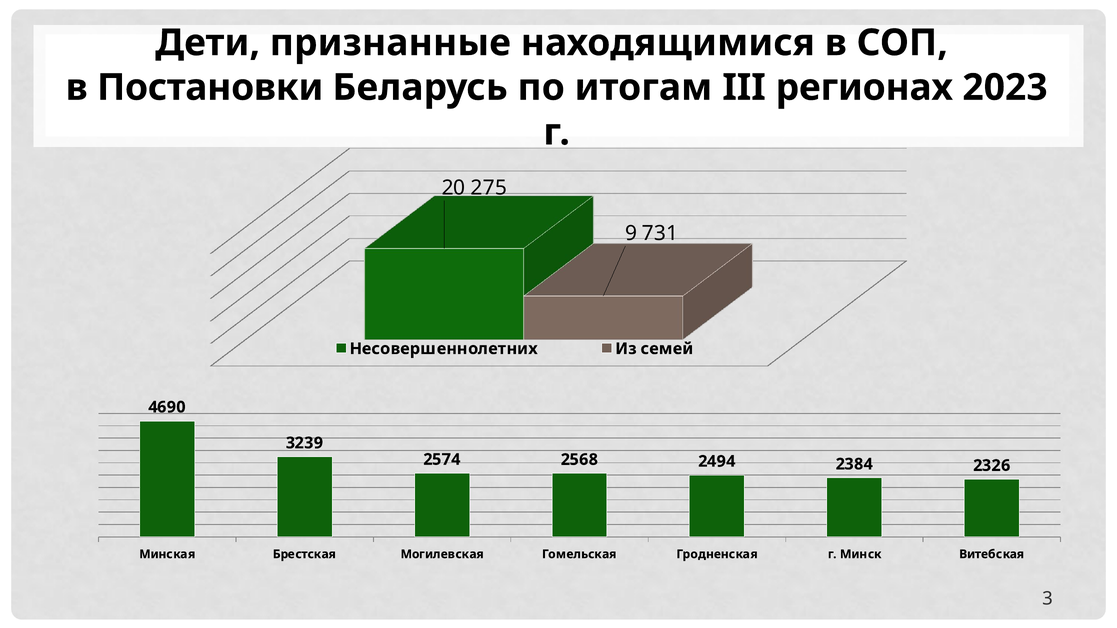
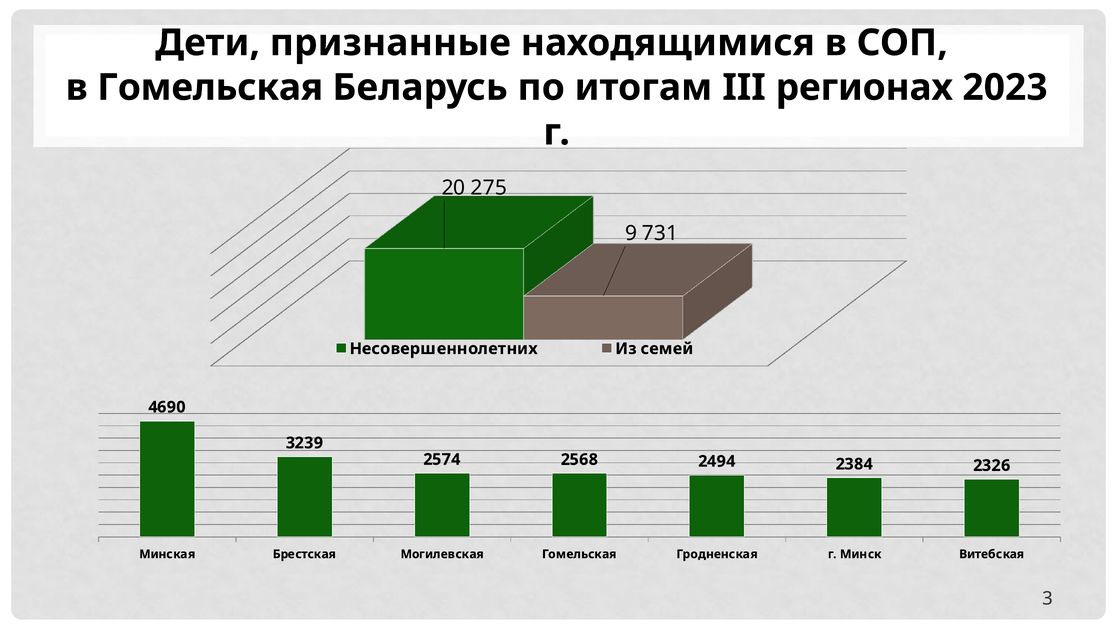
в Постановки: Постановки -> Гомельская
